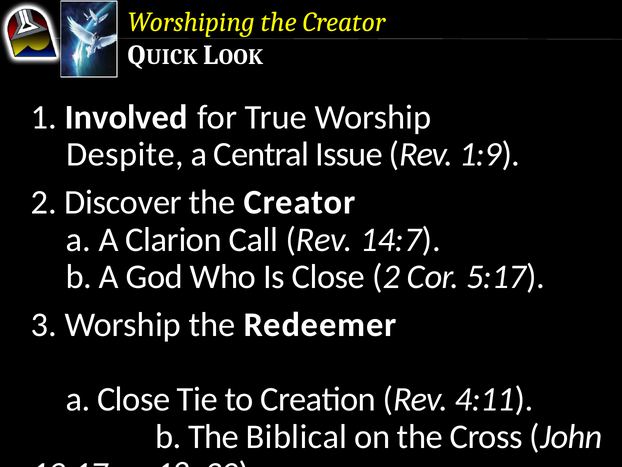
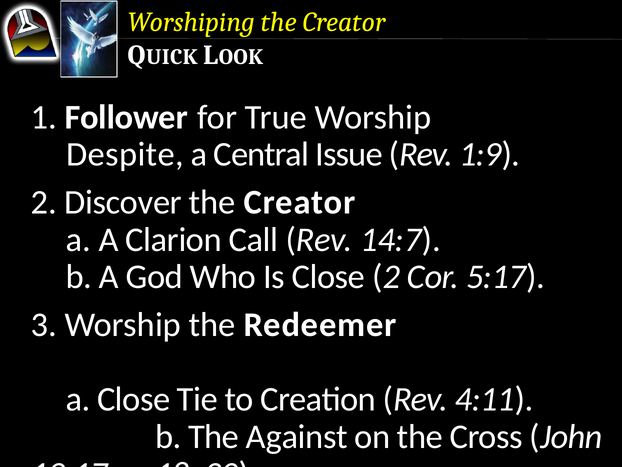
Involved: Involved -> Follower
Biblical: Biblical -> Against
